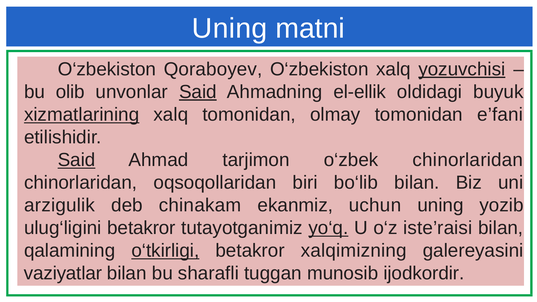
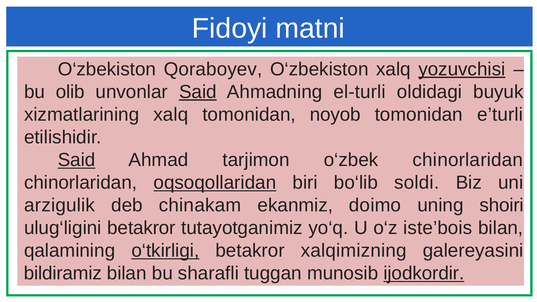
Uning at (230, 29): Uning -> Fidoyi
el-ellik: el-ellik -> el-turli
xizmatlarining underline: present -> none
olmay: olmay -> noyob
e’fani: e’fani -> e’turli
oqsoqollaridan underline: none -> present
bo‘lib bilan: bilan -> soldi
uchun: uchun -> doimo
yozib: yozib -> shoiri
yo‘q underline: present -> none
iste’raisi: iste’raisi -> iste’bois
vaziyatlar: vaziyatlar -> bildiramiz
ijodkordir underline: none -> present
